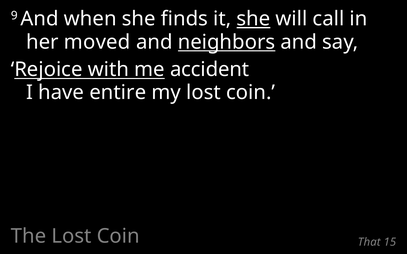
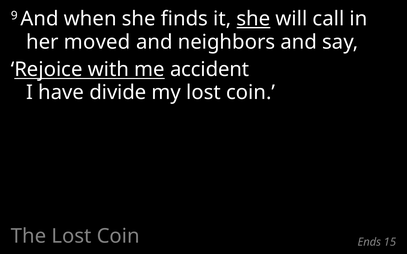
neighbors underline: present -> none
entire: entire -> divide
That: That -> Ends
